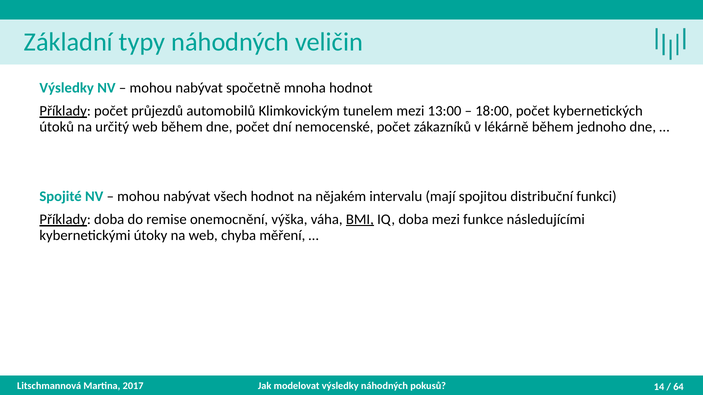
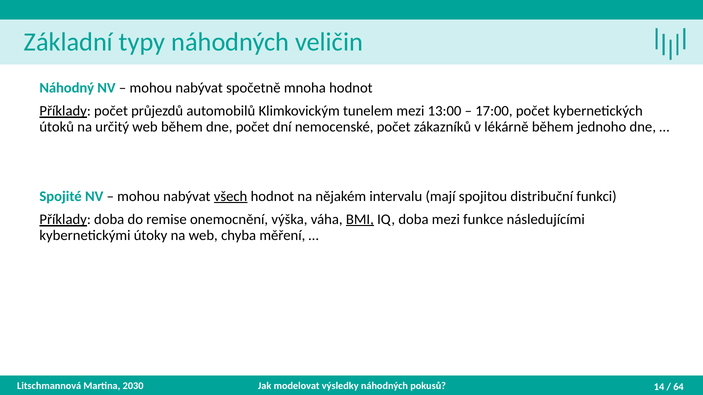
Výsledky at (67, 88): Výsledky -> Náhodný
18:00: 18:00 -> 17:00
všech underline: none -> present
2017: 2017 -> 2030
